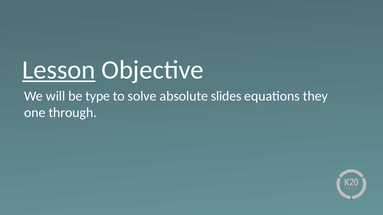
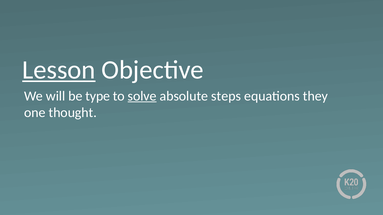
solve underline: none -> present
slides: slides -> steps
through: through -> thought
